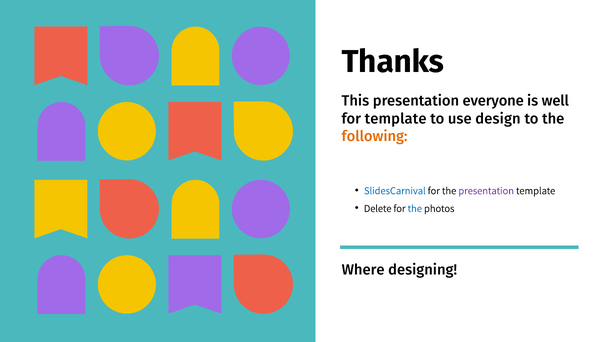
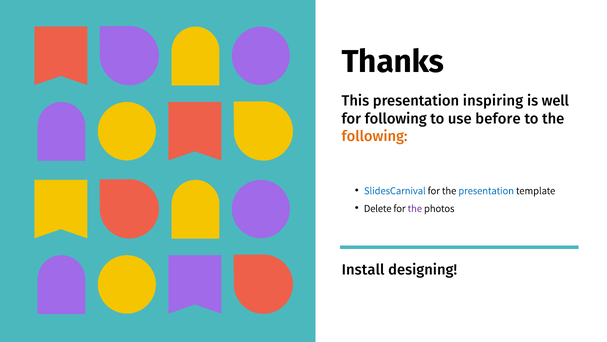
everyone: everyone -> inspiring
for template: template -> following
design: design -> before
presentation at (486, 190) colour: purple -> blue
the at (415, 208) colour: blue -> purple
Where: Where -> Install
